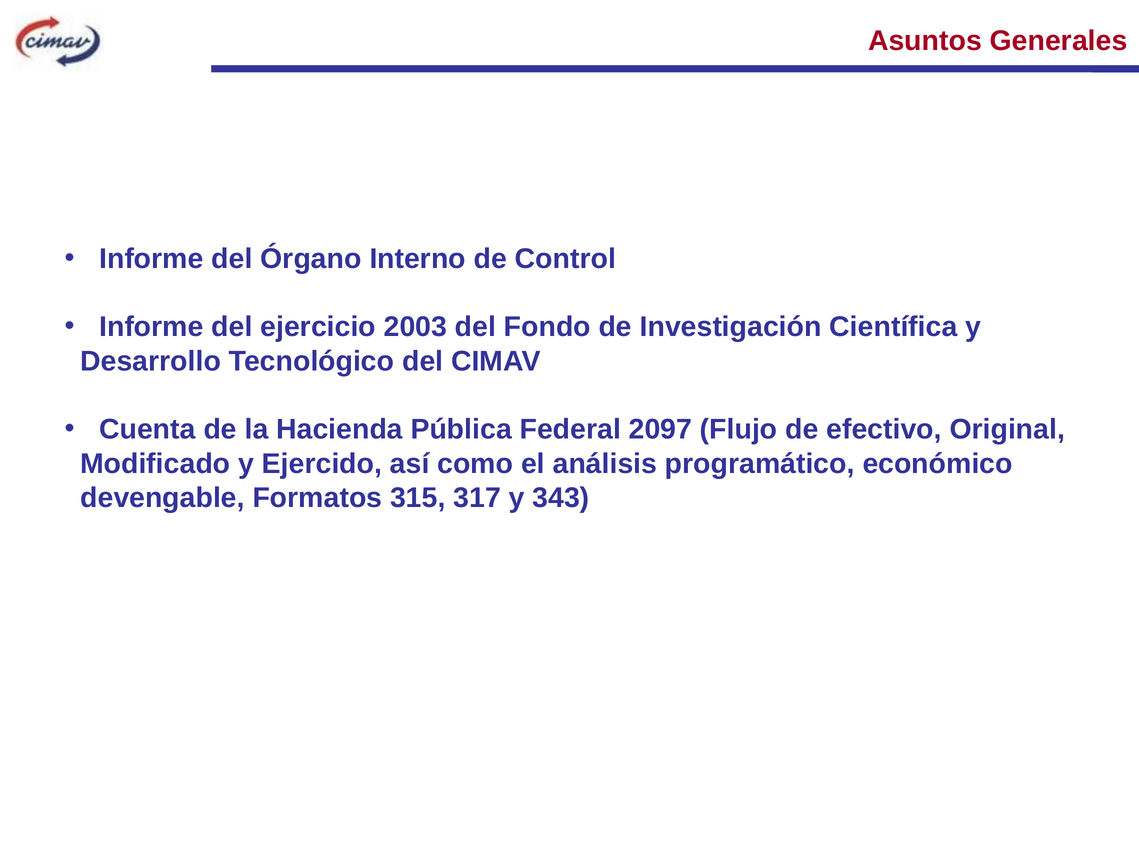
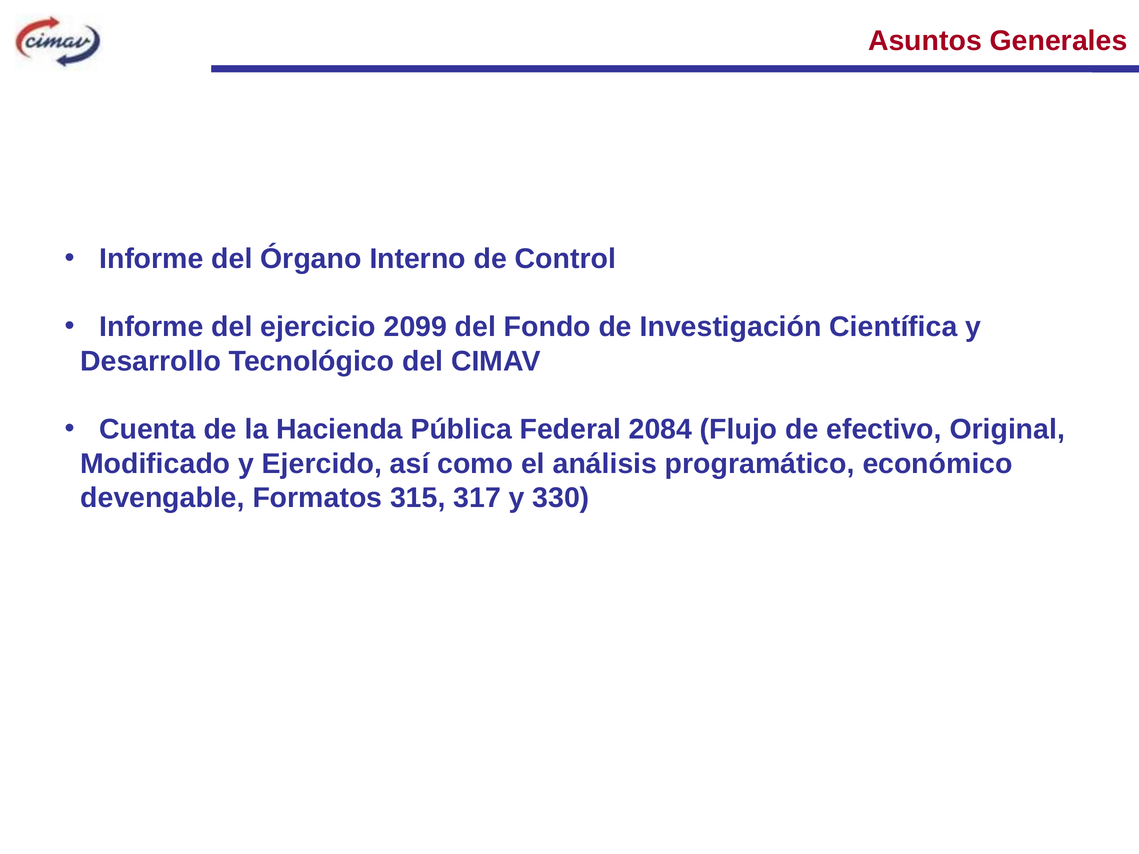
2003: 2003 -> 2099
2097: 2097 -> 2084
343: 343 -> 330
